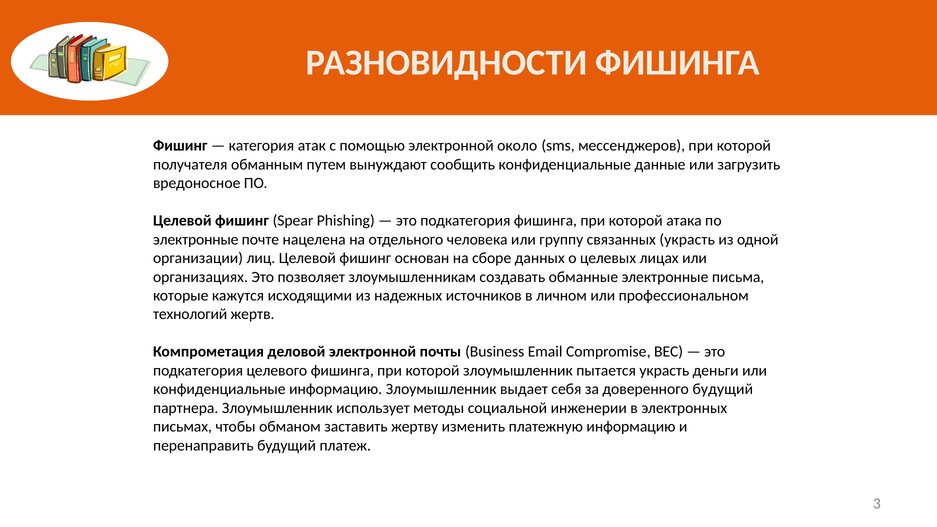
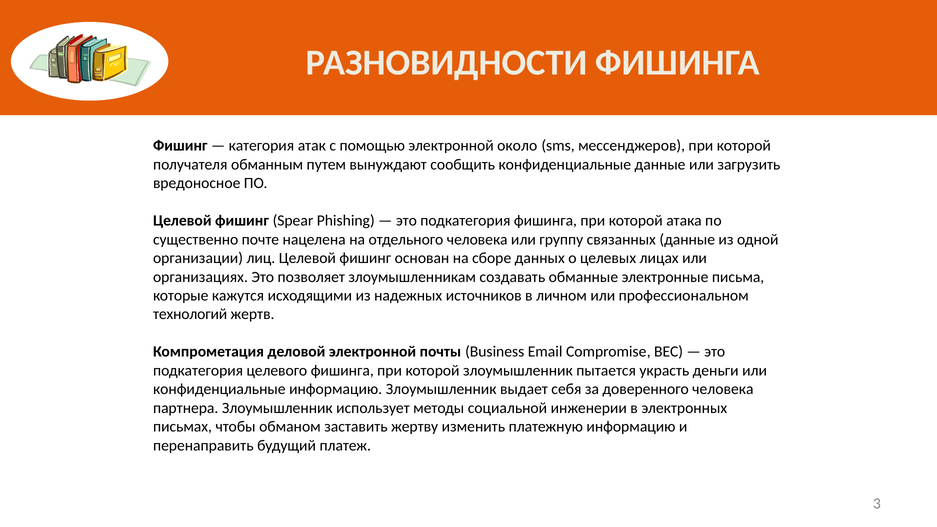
электронные at (196, 239): электронные -> существенно
связанных украсть: украсть -> данные
доверенного будущий: будущий -> человека
